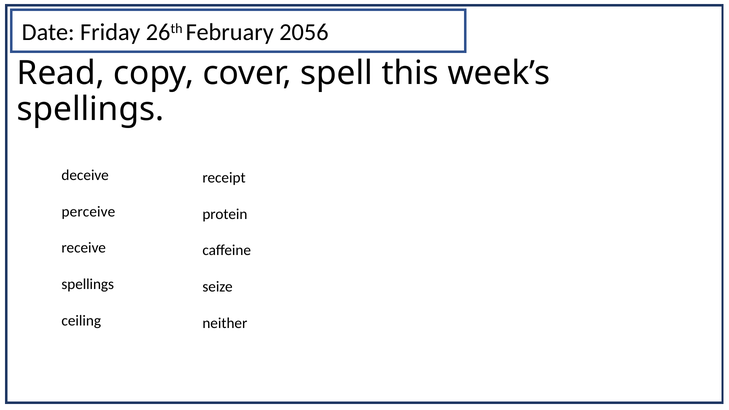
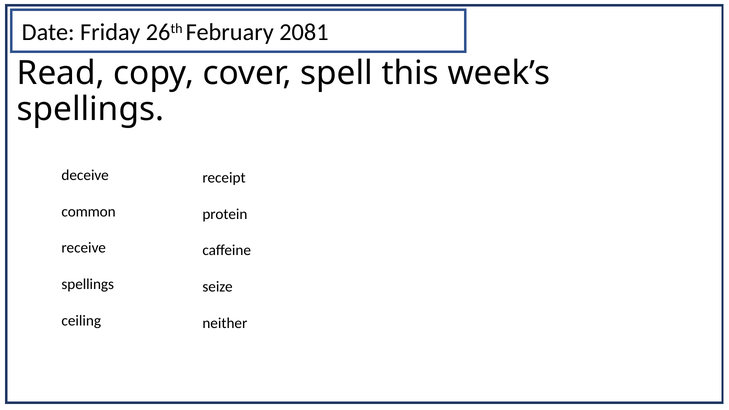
2056: 2056 -> 2081
perceive: perceive -> common
